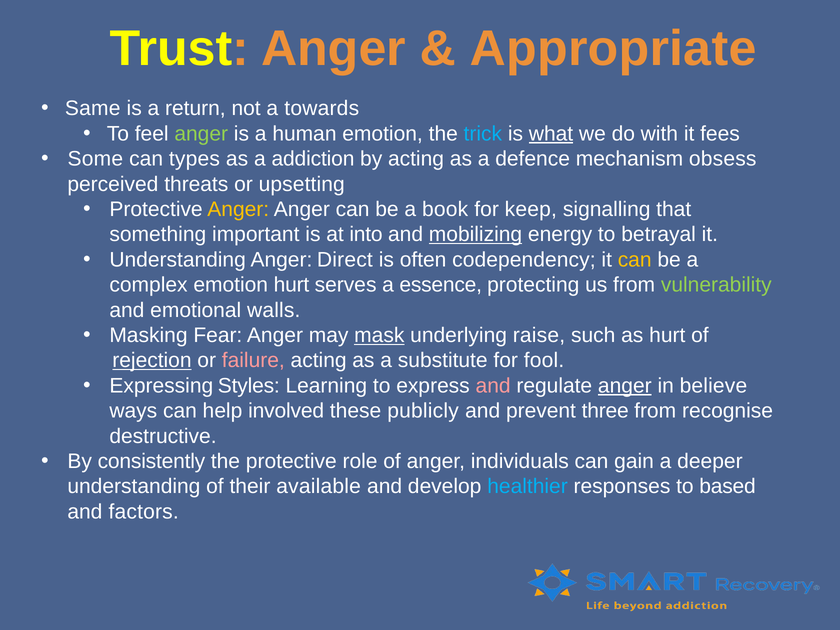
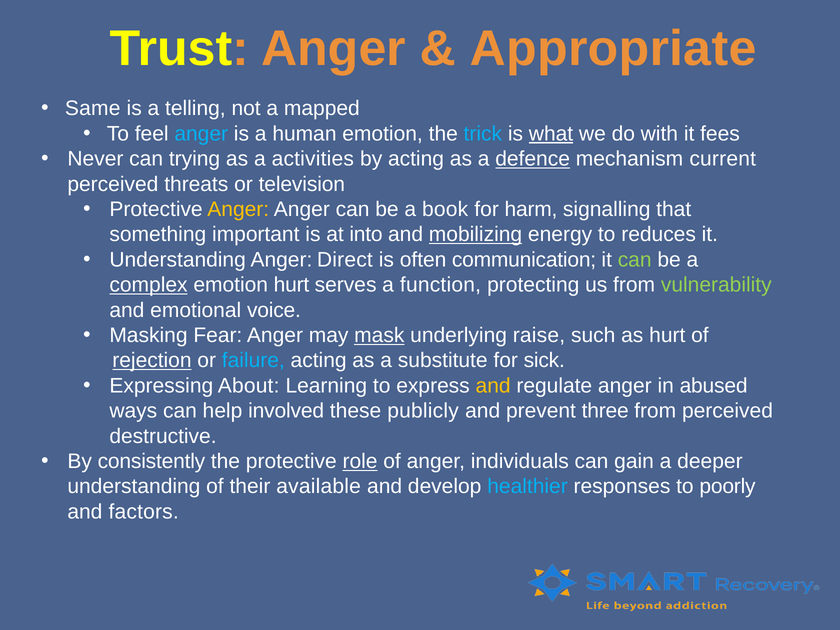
return: return -> telling
towards: towards -> mapped
anger at (201, 134) colour: light green -> light blue
Some: Some -> Never
types: types -> trying
addiction: addiction -> activities
defence underline: none -> present
obsess: obsess -> current
upsetting: upsetting -> television
keep: keep -> harm
betrayal: betrayal -> reduces
codependency: codependency -> communication
can at (635, 260) colour: yellow -> light green
complex underline: none -> present
essence: essence -> function
walls: walls -> voice
failure colour: pink -> light blue
fool: fool -> sick
Styles: Styles -> About
and at (493, 386) colour: pink -> yellow
anger at (625, 386) underline: present -> none
believe: believe -> abused
from recognise: recognise -> perceived
role underline: none -> present
based: based -> poorly
